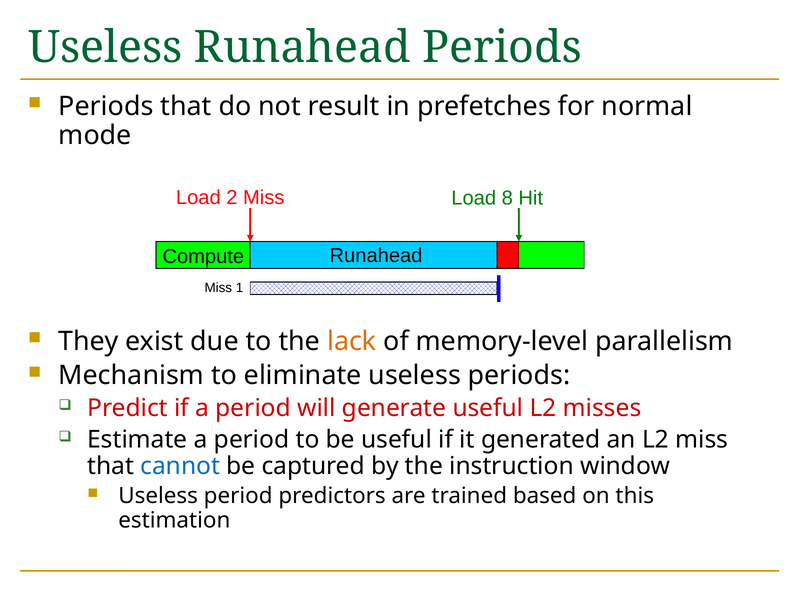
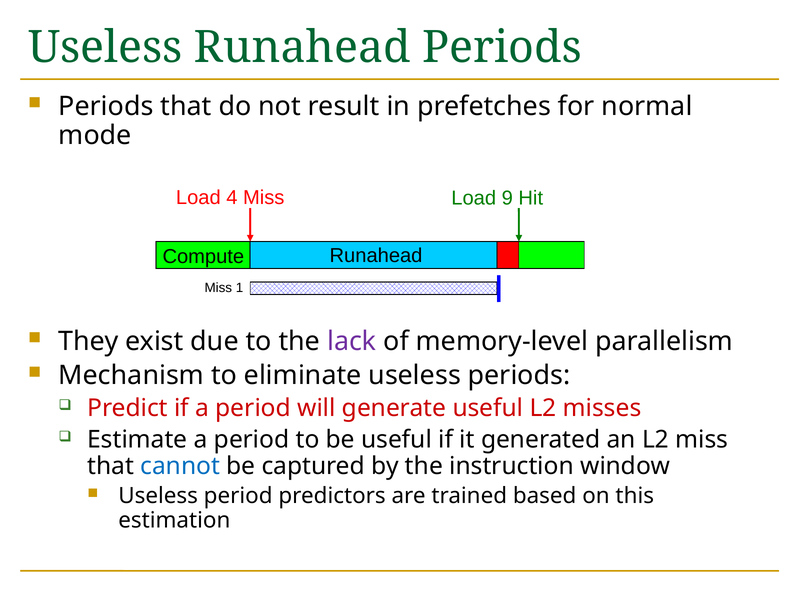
2: 2 -> 4
8: 8 -> 9
lack colour: orange -> purple
